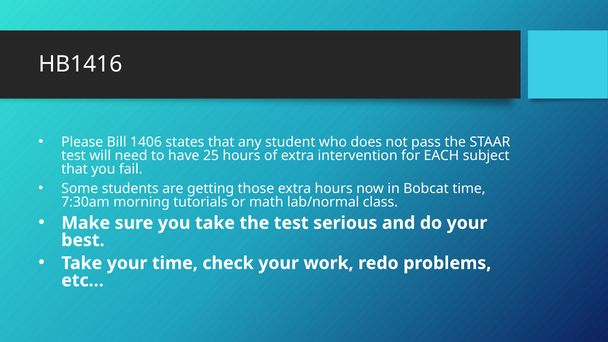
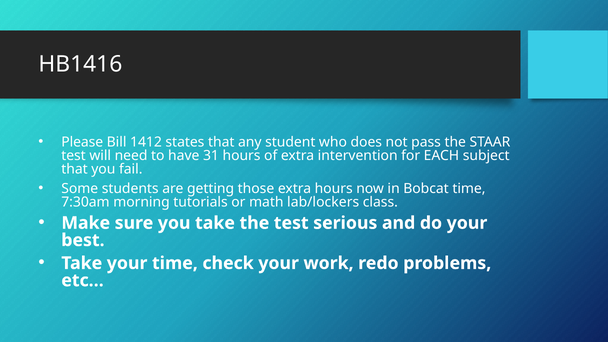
1406: 1406 -> 1412
25: 25 -> 31
lab/normal: lab/normal -> lab/lockers
